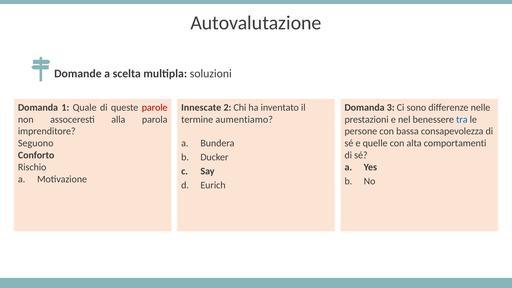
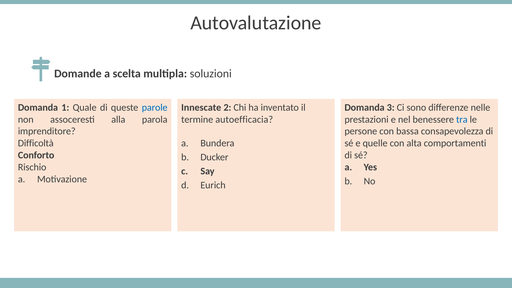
parole colour: red -> blue
aumentiamo: aumentiamo -> autoefficacia
Seguono: Seguono -> Difficoltà
